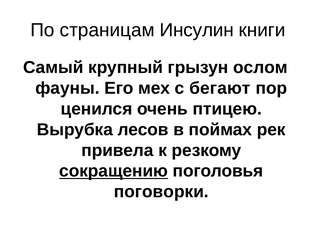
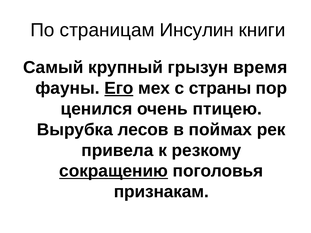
ослом: ослом -> время
Его underline: none -> present
бегают: бегают -> страны
поговорки: поговорки -> признакам
